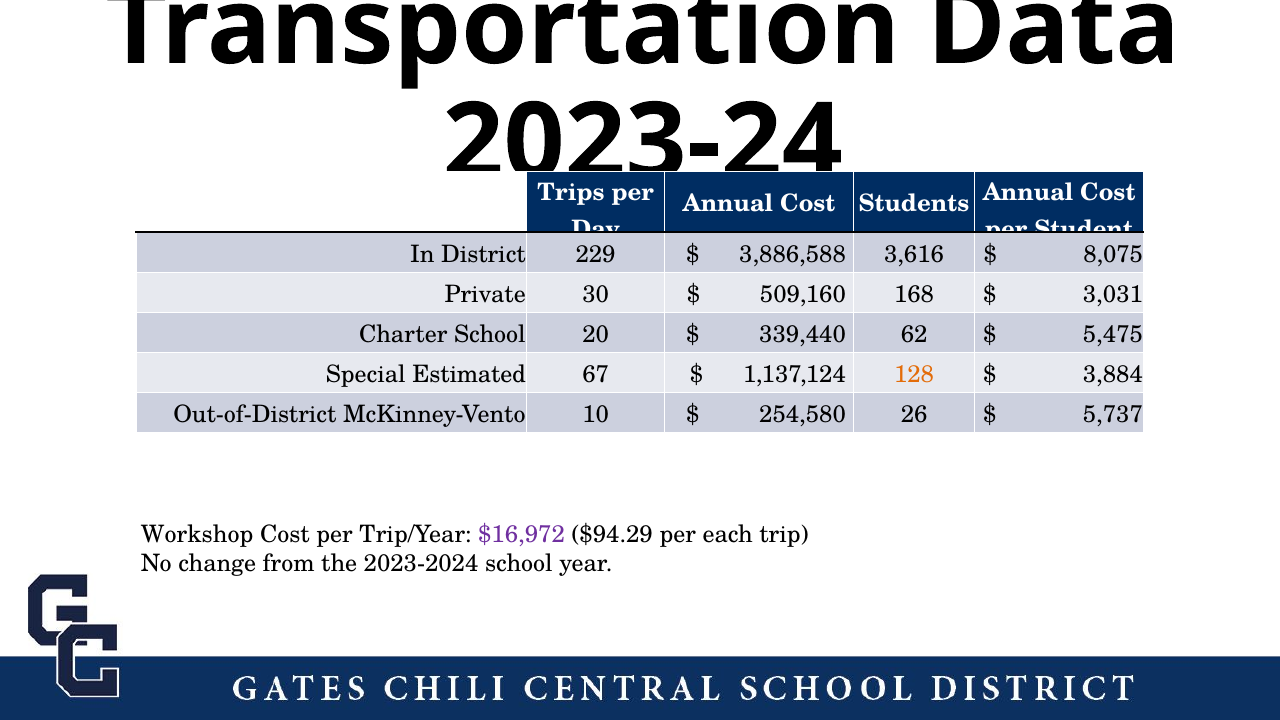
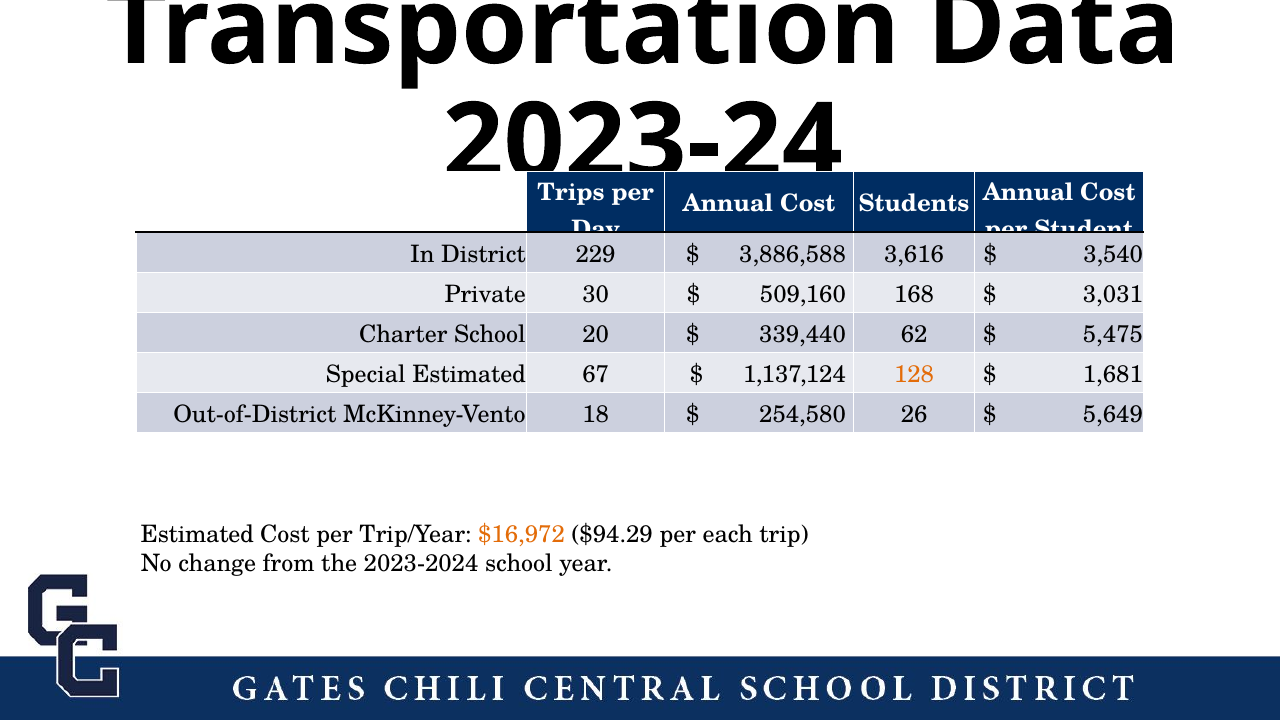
8,075: 8,075 -> 3,540
3,884: 3,884 -> 1,681
10: 10 -> 18
5,737: 5,737 -> 5,649
Workshop at (197, 534): Workshop -> Estimated
$16,972 colour: purple -> orange
